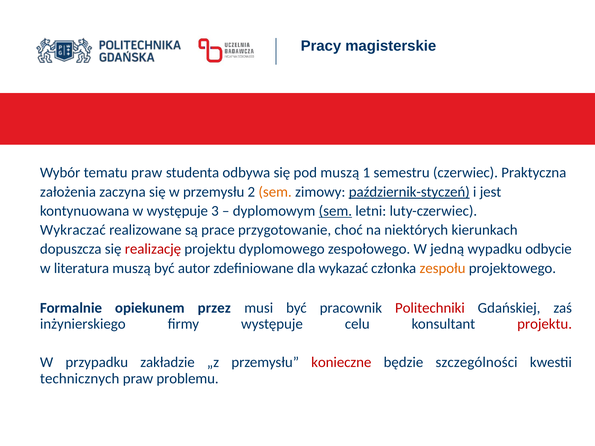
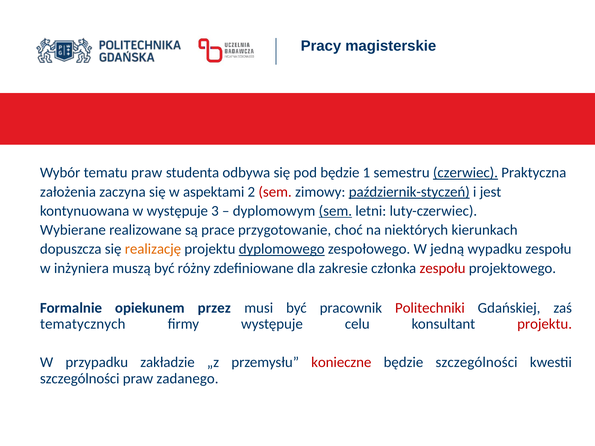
pod muszą: muszą -> będzie
czerwiec underline: none -> present
w przemysłu: przemysłu -> aspektami
sem at (275, 192) colour: orange -> red
Wykraczać: Wykraczać -> Wybierane
realizację colour: red -> orange
dyplomowego underline: none -> present
wypadku odbycie: odbycie -> zespołu
literatura: literatura -> inżyniera
autor: autor -> różny
wykazać: wykazać -> zakresie
zespołu at (443, 268) colour: orange -> red
inżynierskiego: inżynierskiego -> tematycznych
technicznych at (80, 379): technicznych -> szczególności
problemu: problemu -> zadanego
